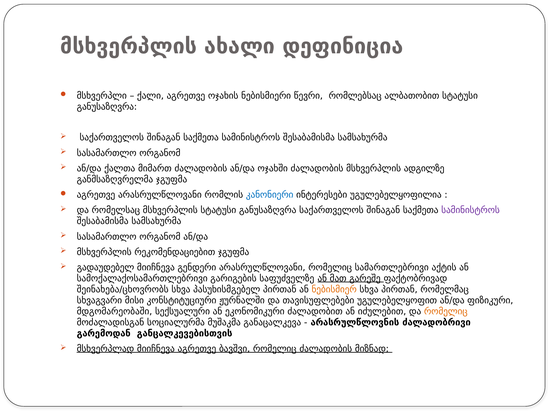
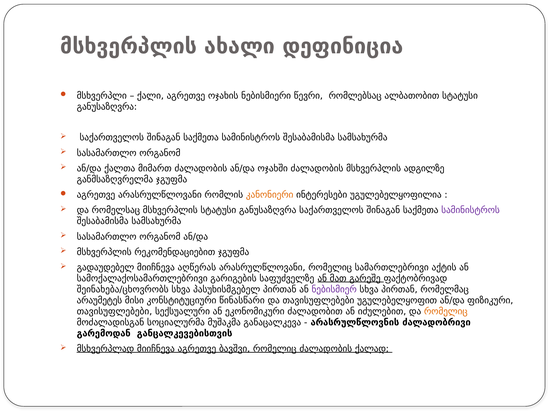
კანონიერი colour: blue -> orange
გენდერი: გენდერი -> აღწერას
ნებისმიერ colour: orange -> purple
სხვაგვარი: სხვაგვარი -> არაუმეტეს
ჟურნალში: ჟურნალში -> წინასწარი
მდგომარეობაში at (114, 311): მდგომარეობაში -> თავისუფლებები
მიზნად: მიზნად -> ქალად
